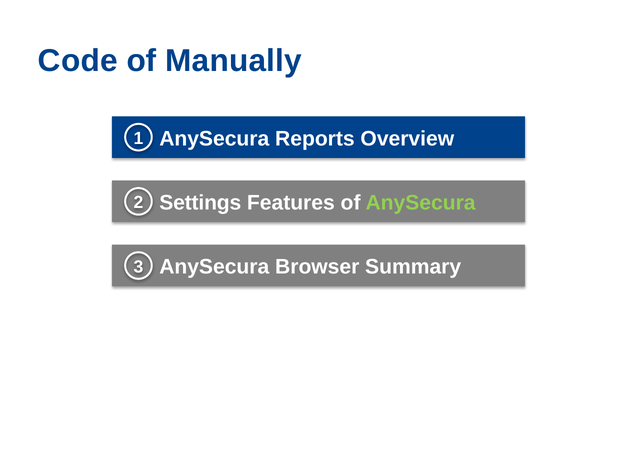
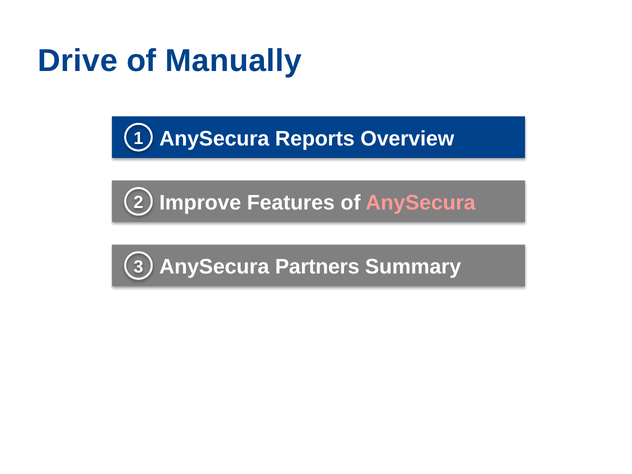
Code: Code -> Drive
Settings: Settings -> Improve
AnySecura at (421, 203) colour: light green -> pink
Browser: Browser -> Partners
